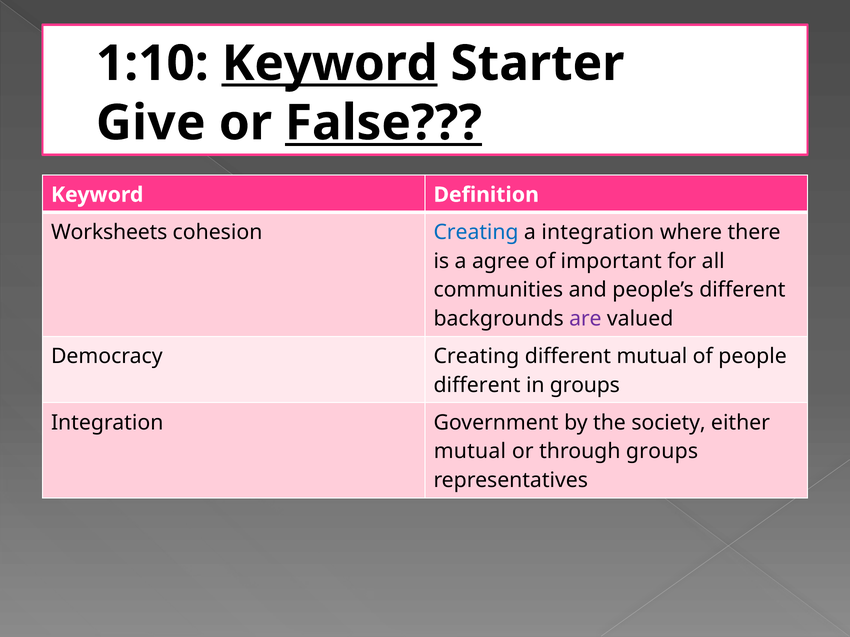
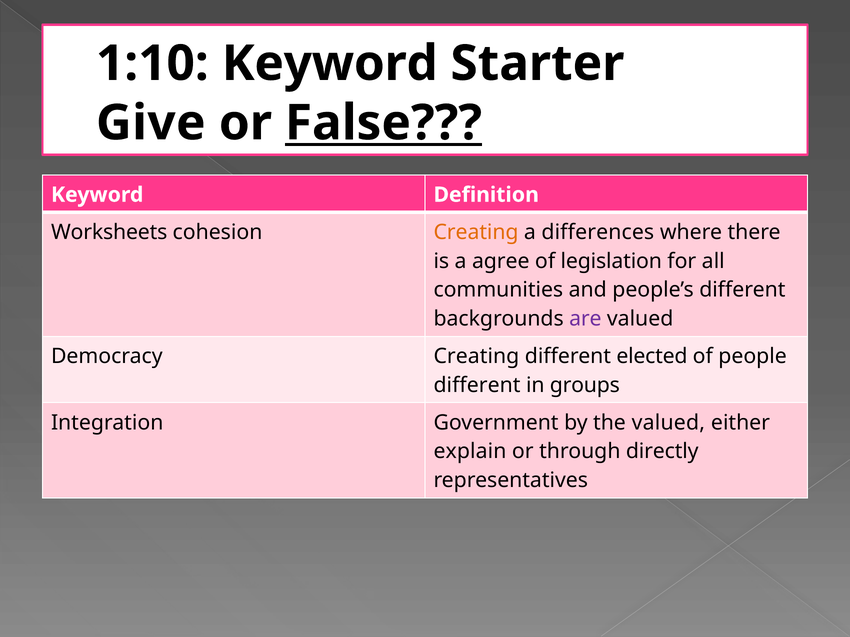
Keyword at (330, 64) underline: present -> none
Creating at (476, 232) colour: blue -> orange
a integration: integration -> differences
important: important -> legislation
different mutual: mutual -> elected
the society: society -> valued
mutual at (470, 452): mutual -> explain
through groups: groups -> directly
